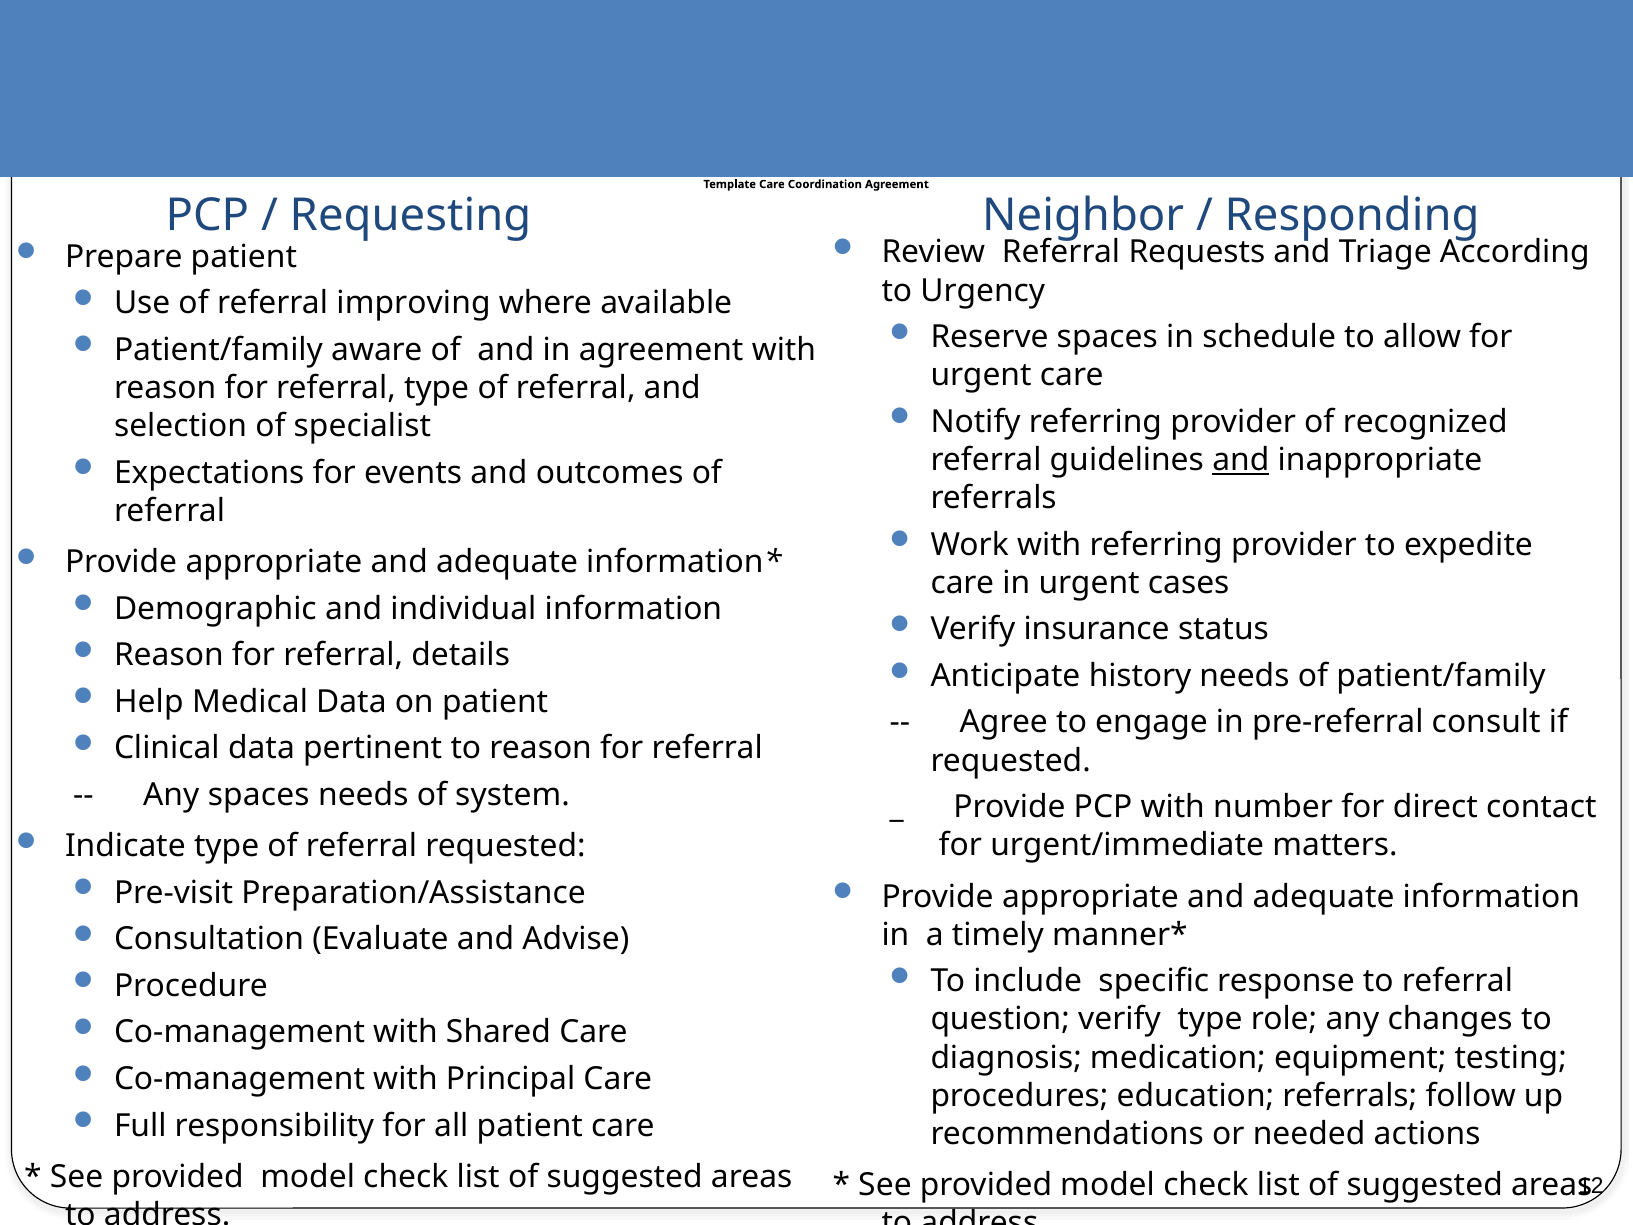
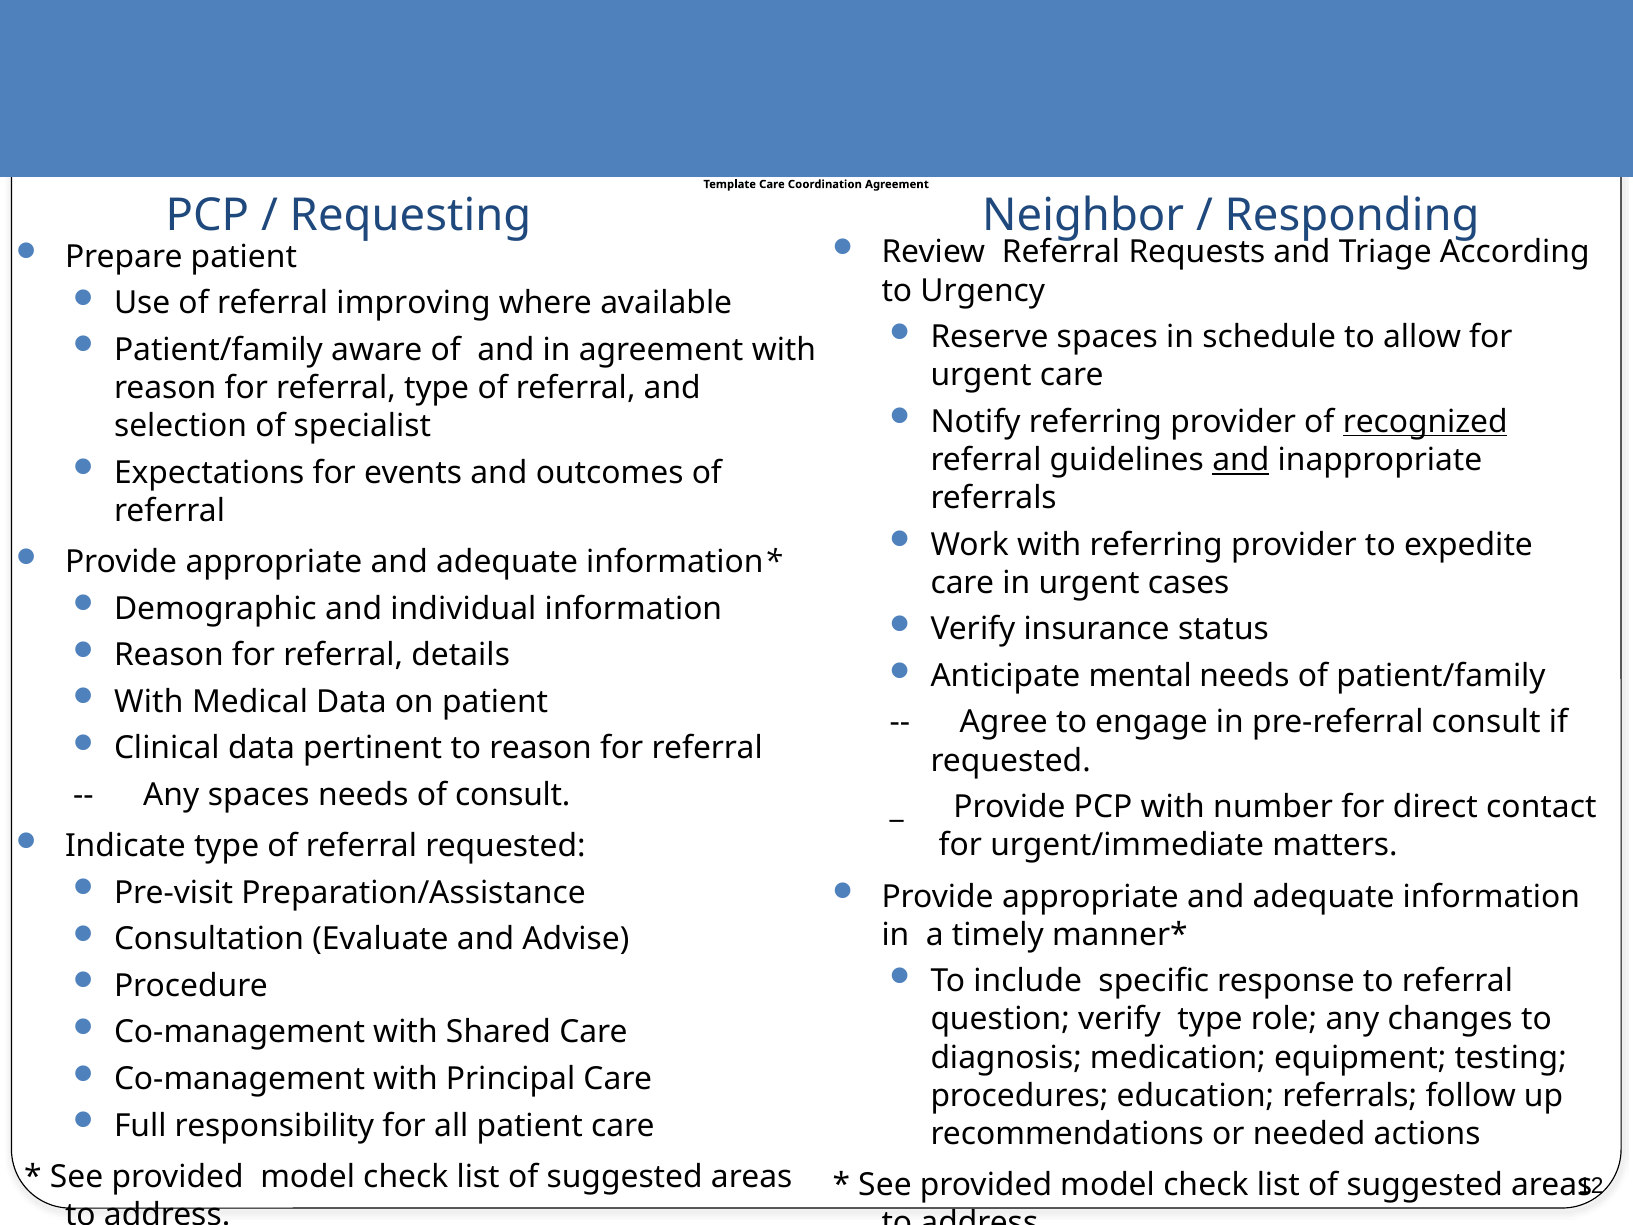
recognized underline: none -> present
history: history -> mental
Help at (149, 702): Help -> With
of system: system -> consult
